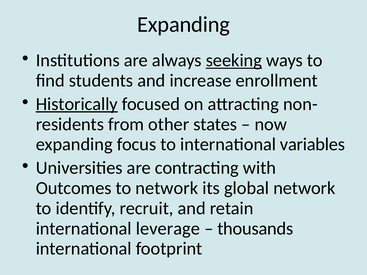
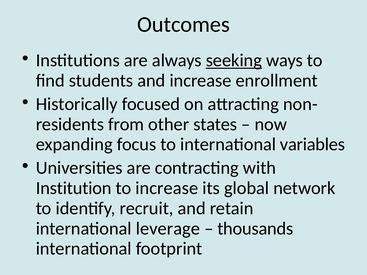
Expanding at (184, 24): Expanding -> Outcomes
Historically underline: present -> none
Outcomes: Outcomes -> Institution
to network: network -> increase
